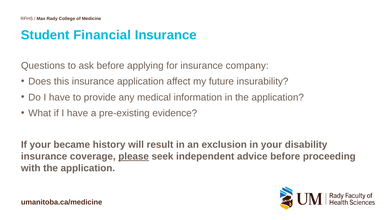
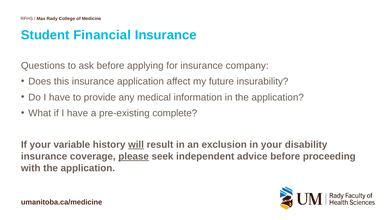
evidence: evidence -> complete
became: became -> variable
will underline: none -> present
